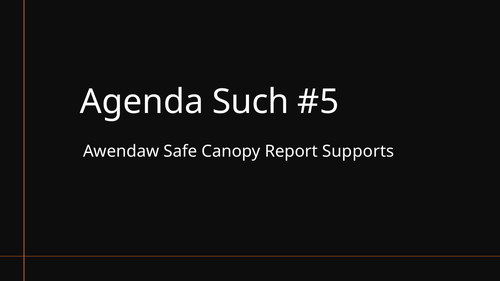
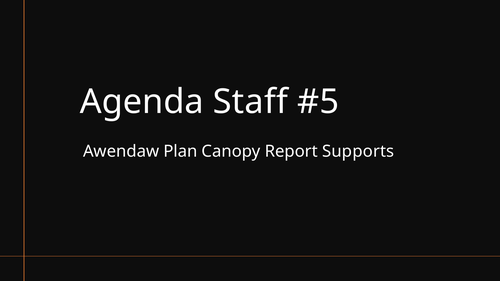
Such: Such -> Staff
Safe: Safe -> Plan
